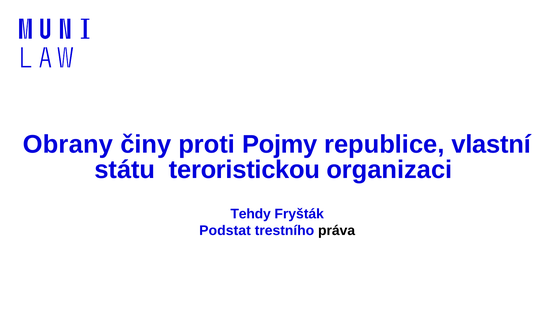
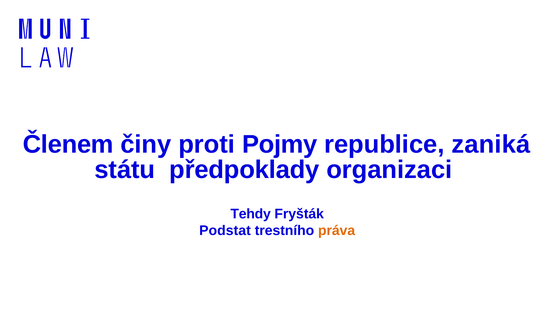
Obrany: Obrany -> Členem
vlastní: vlastní -> zaniká
teroristickou: teroristickou -> předpoklady
práva colour: black -> orange
